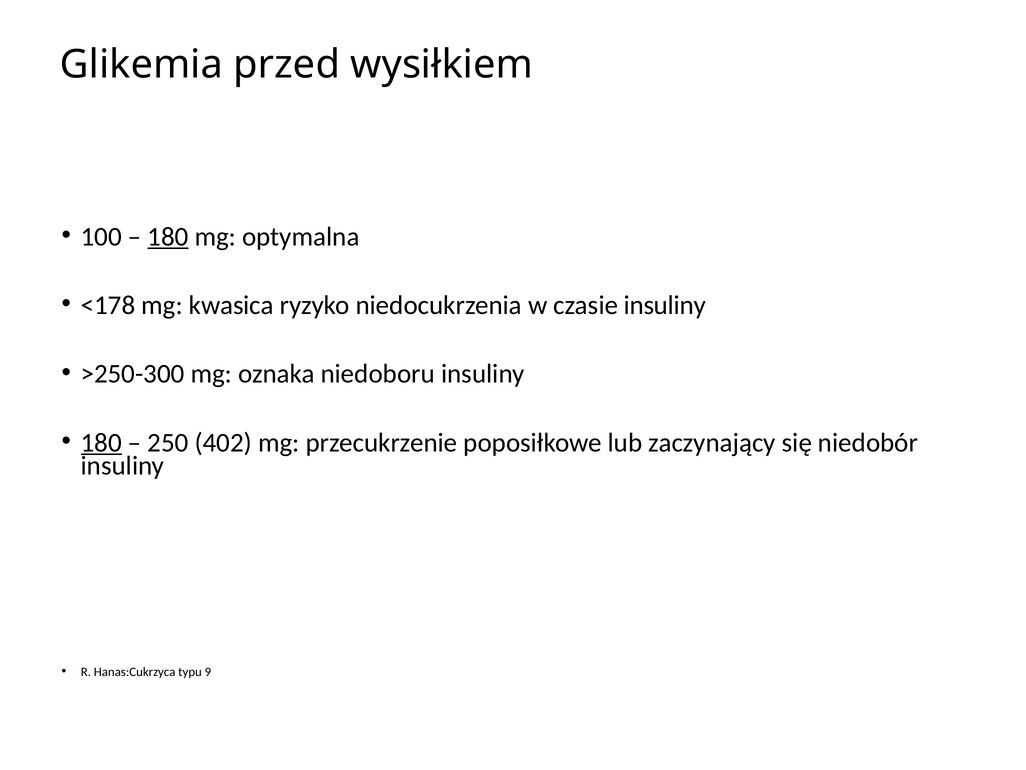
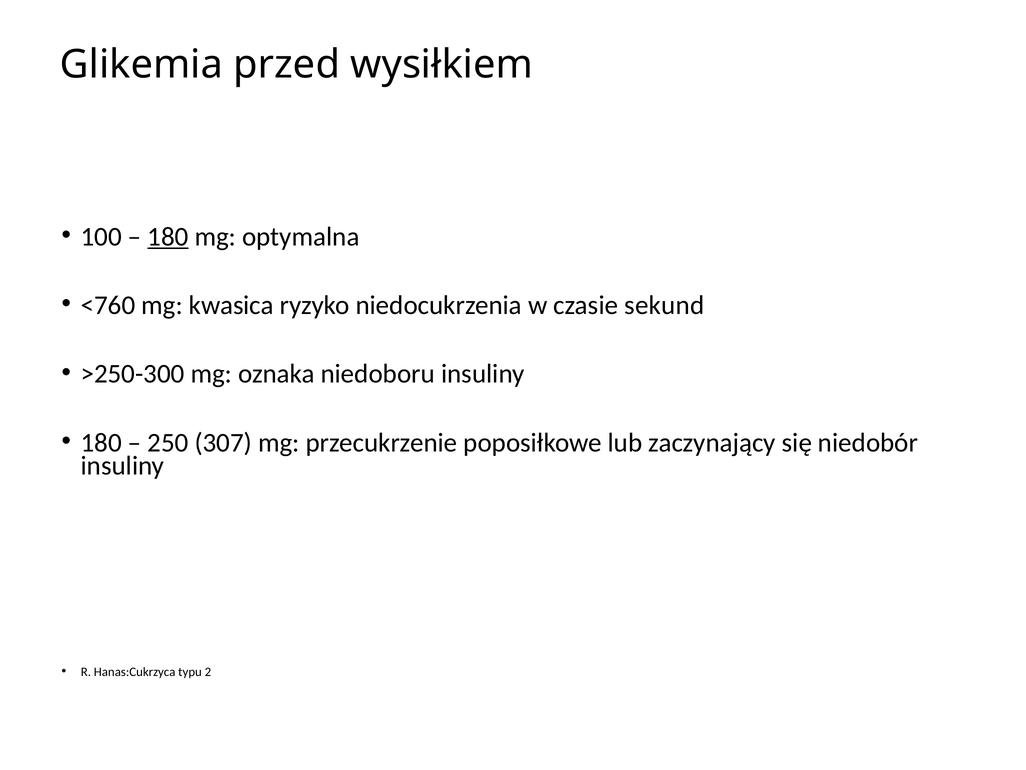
<178: <178 -> <760
czasie insuliny: insuliny -> sekund
180 at (101, 442) underline: present -> none
402: 402 -> 307
9: 9 -> 2
